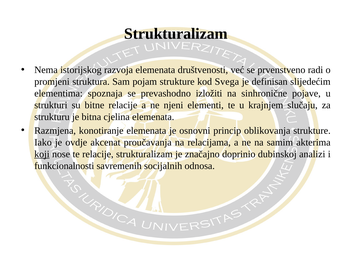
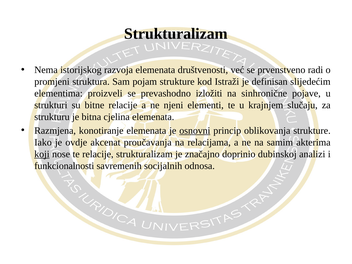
Svega: Svega -> Istraži
spoznaja: spoznaja -> proizveli
osnovni underline: none -> present
